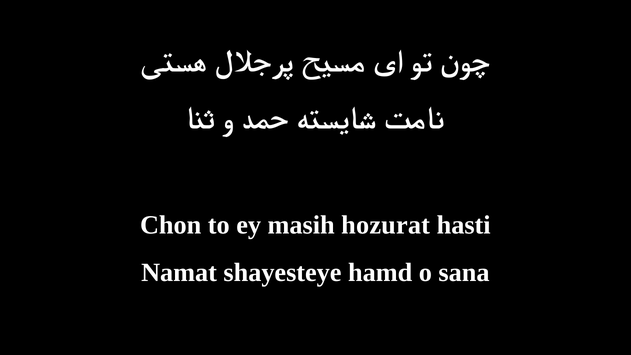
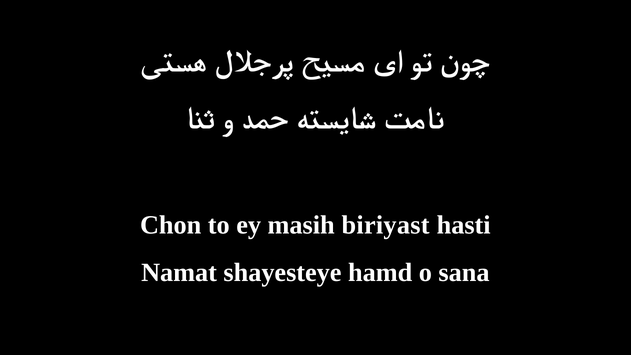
hozurat: hozurat -> biriyast
